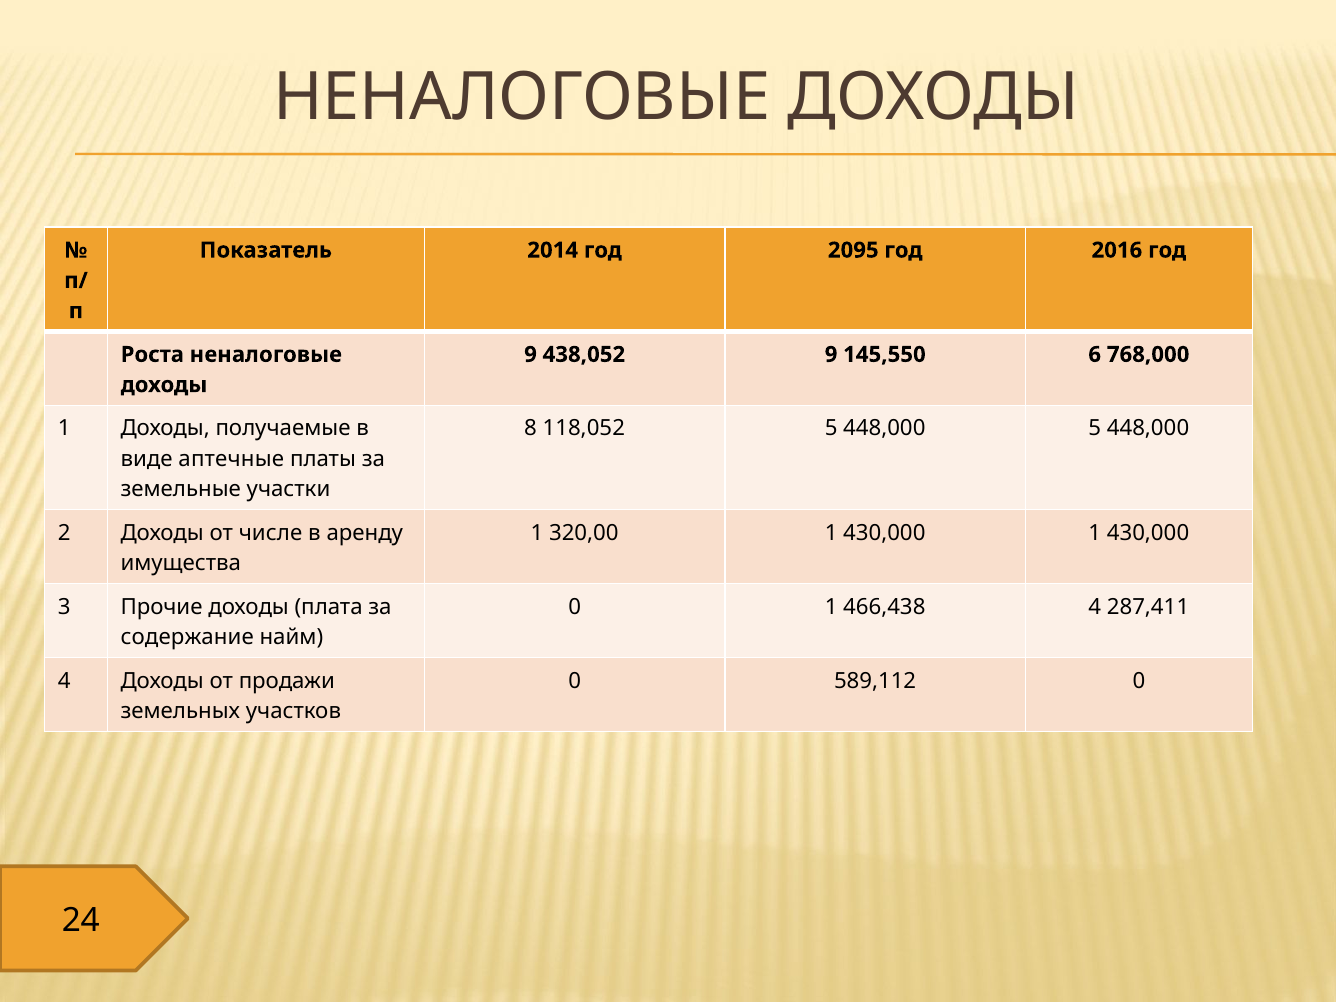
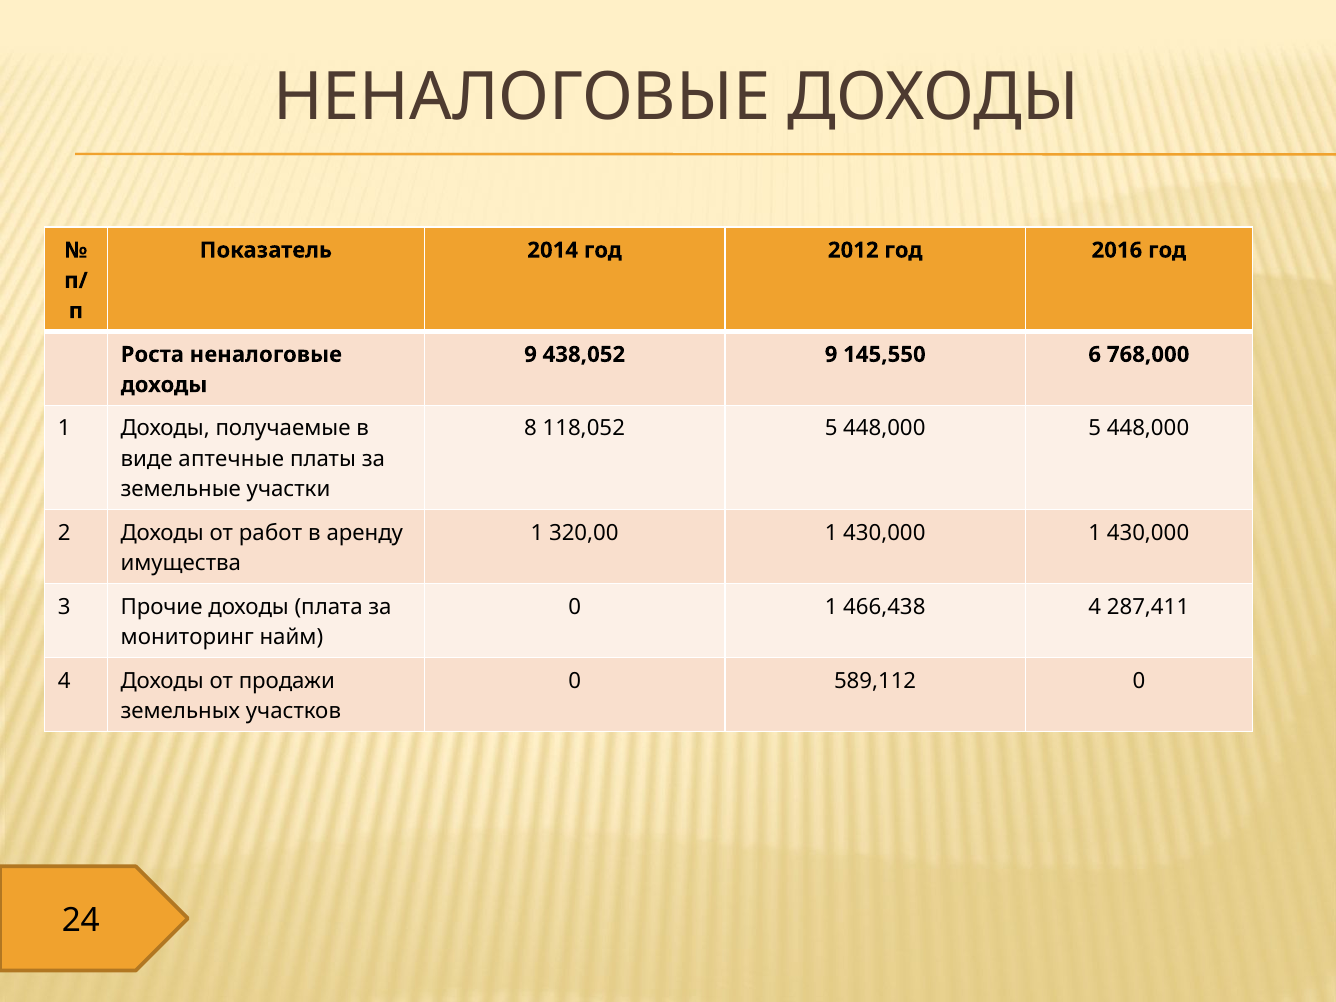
2095: 2095 -> 2012
числе: числе -> работ
содержание: содержание -> мониторинг
